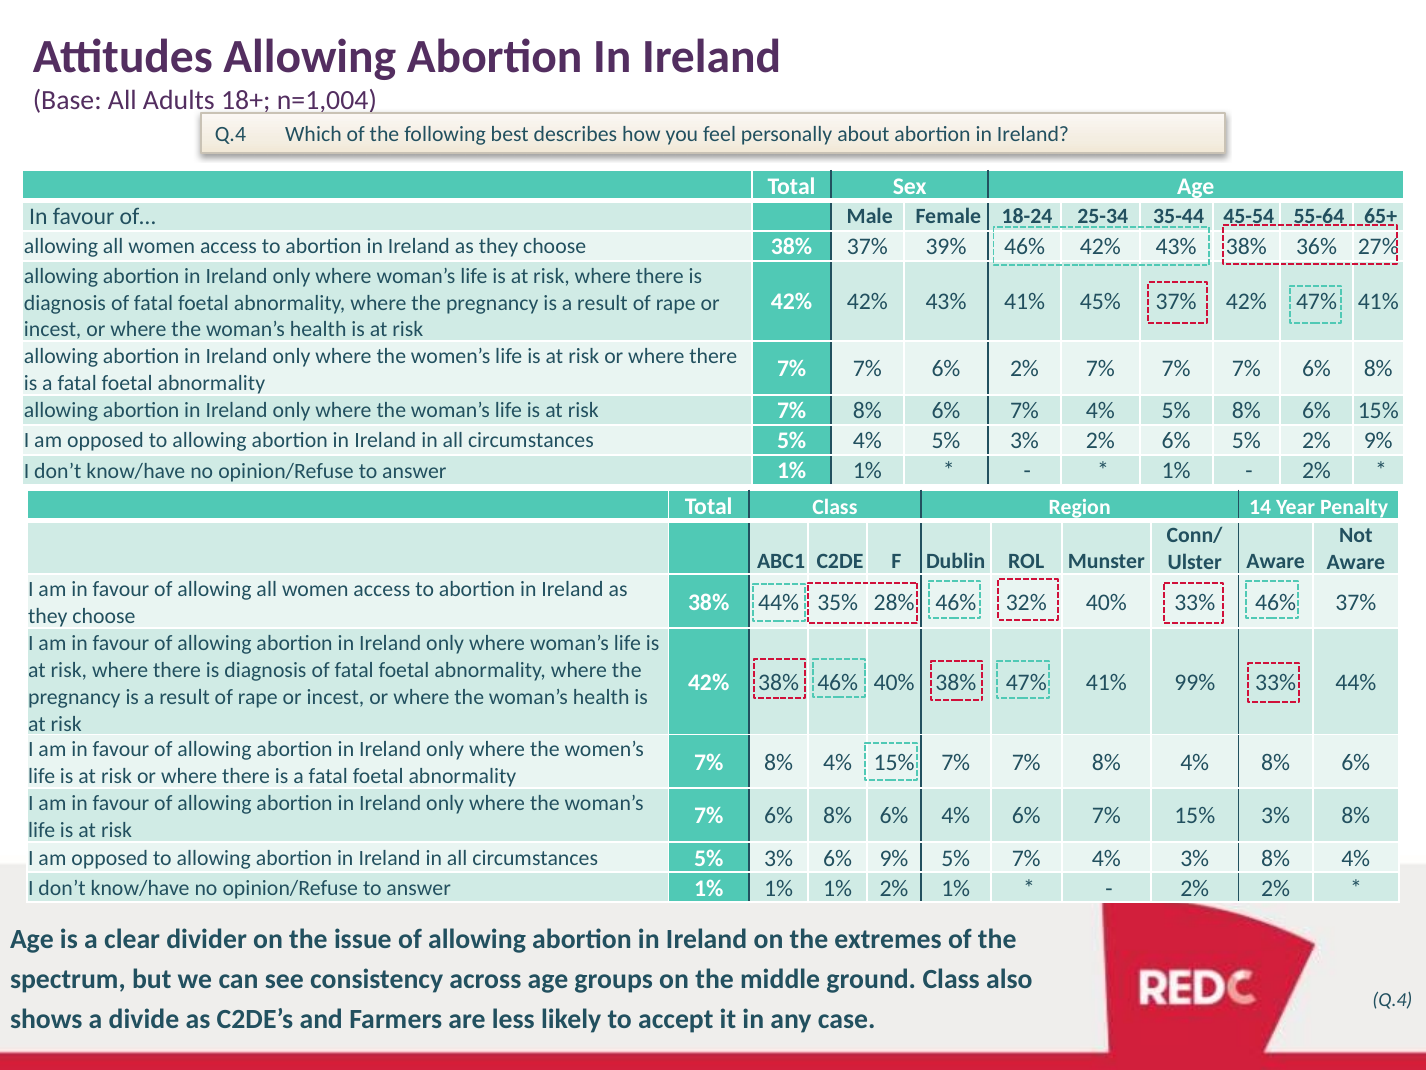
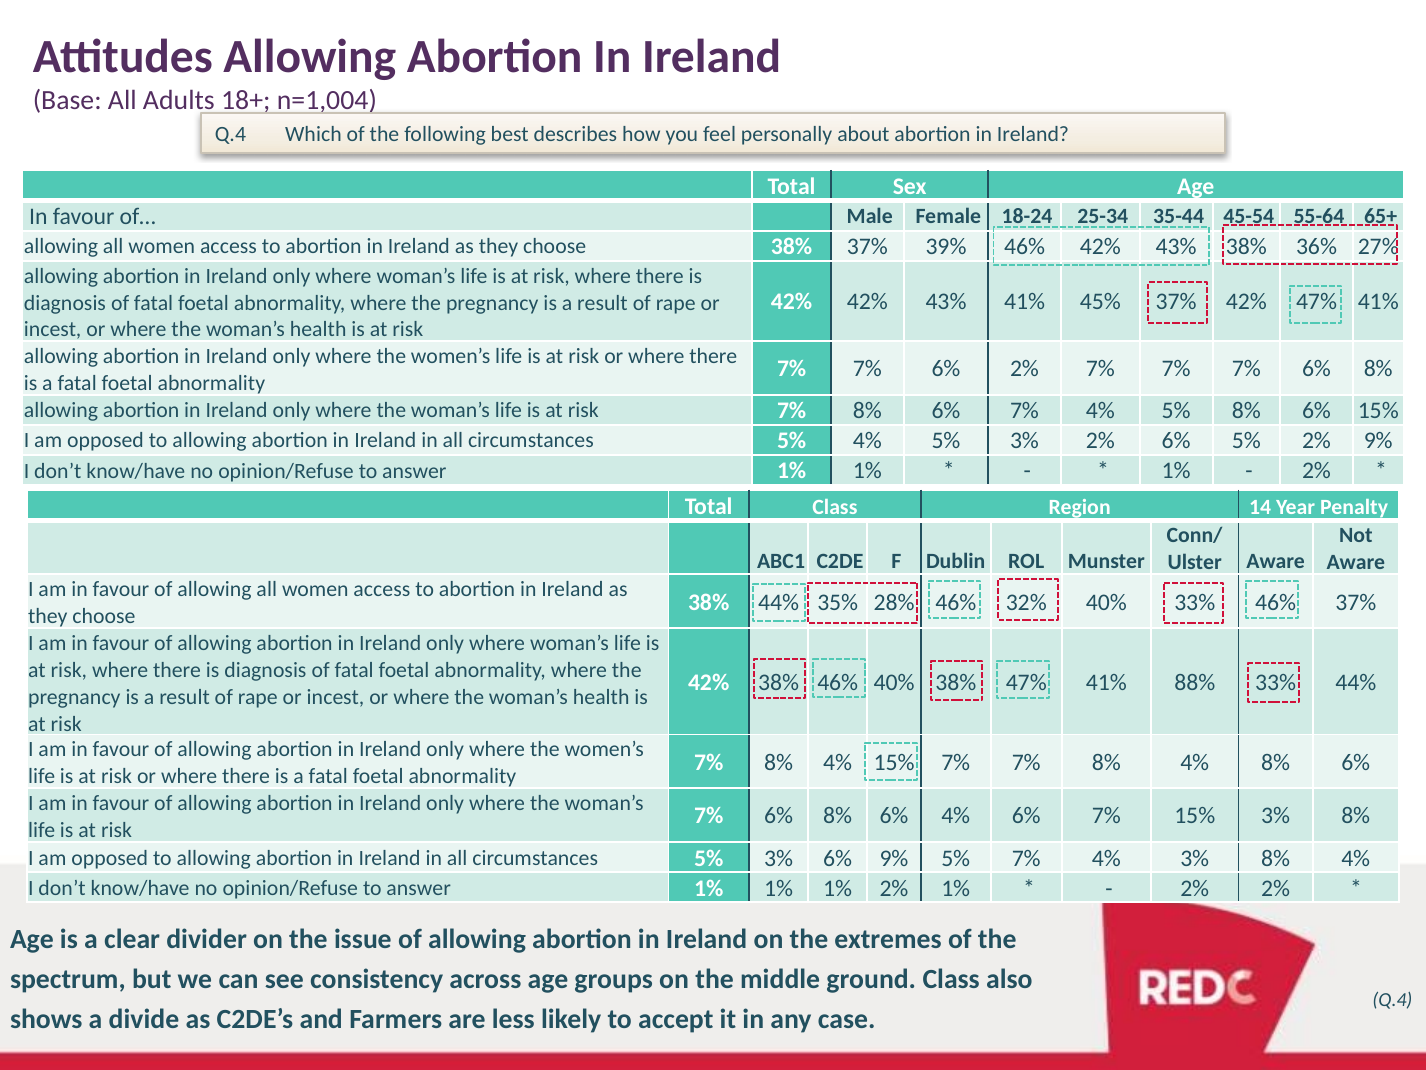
99%: 99% -> 88%
